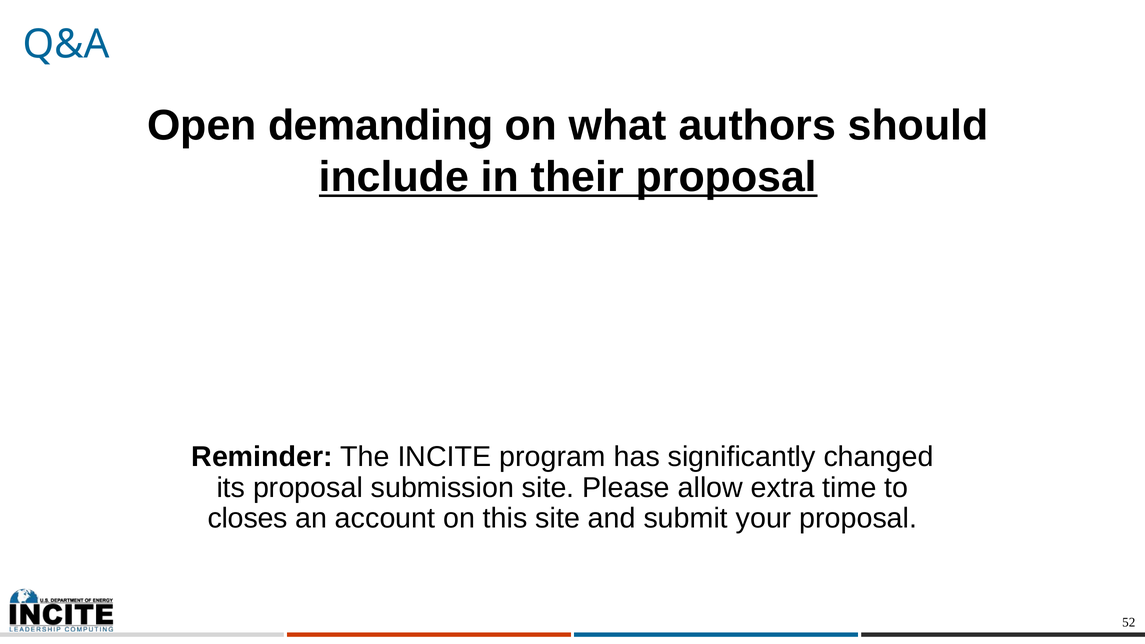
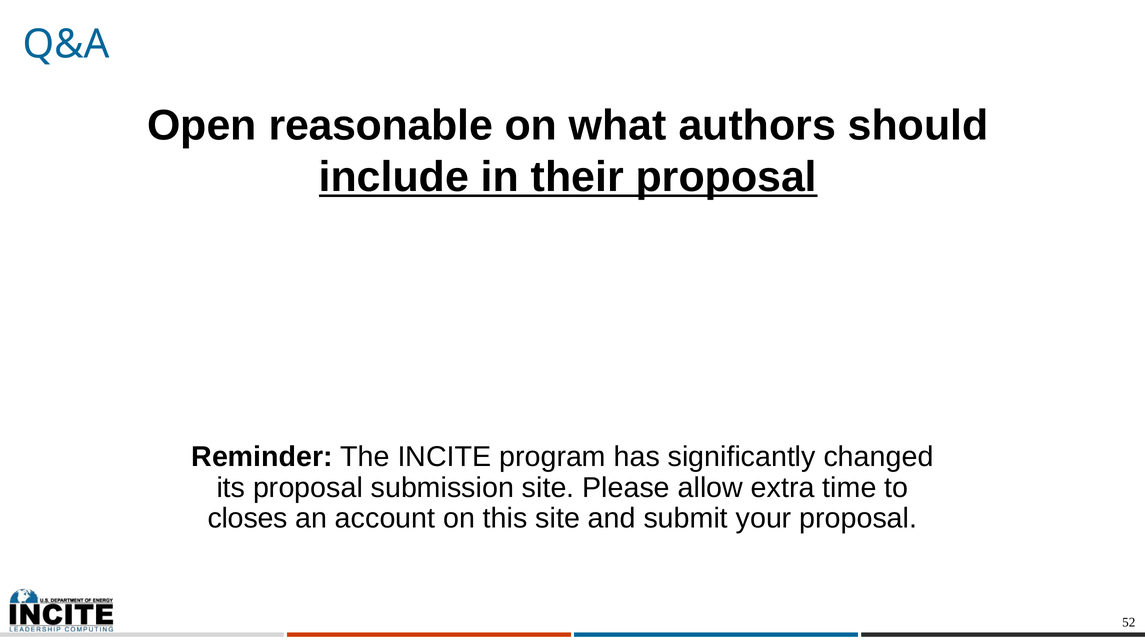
demanding: demanding -> reasonable
